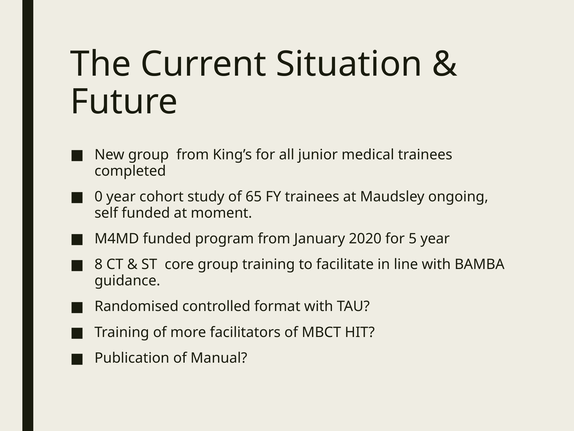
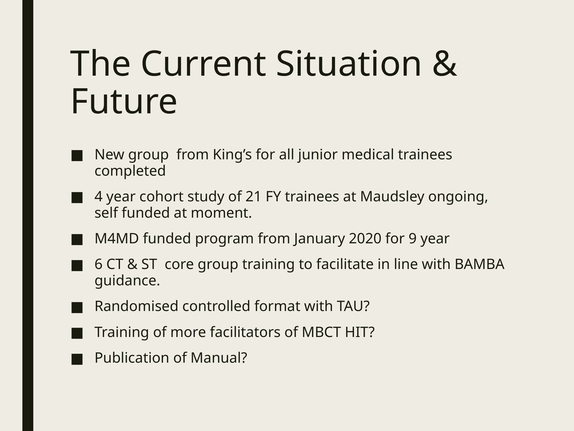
0: 0 -> 4
65: 65 -> 21
5: 5 -> 9
8: 8 -> 6
